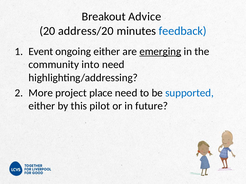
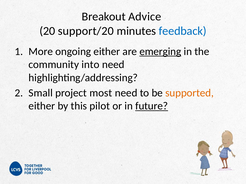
address/20: address/20 -> support/20
Event: Event -> More
More: More -> Small
place: place -> most
supported colour: blue -> orange
future underline: none -> present
